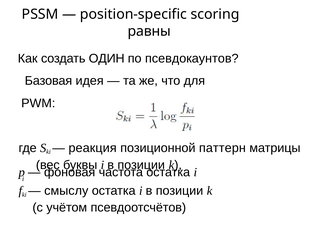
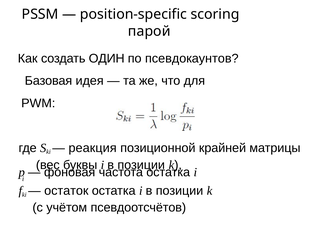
равны: равны -> парой
паттерн: паттерн -> крайней
смыслу: смыслу -> остаток
